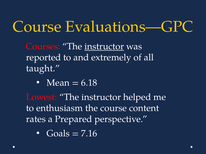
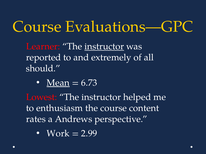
Courses: Courses -> Learner
taught: taught -> should
Mean underline: none -> present
6.18: 6.18 -> 6.73
Prepared: Prepared -> Andrews
Goals: Goals -> Work
7.16: 7.16 -> 2.99
